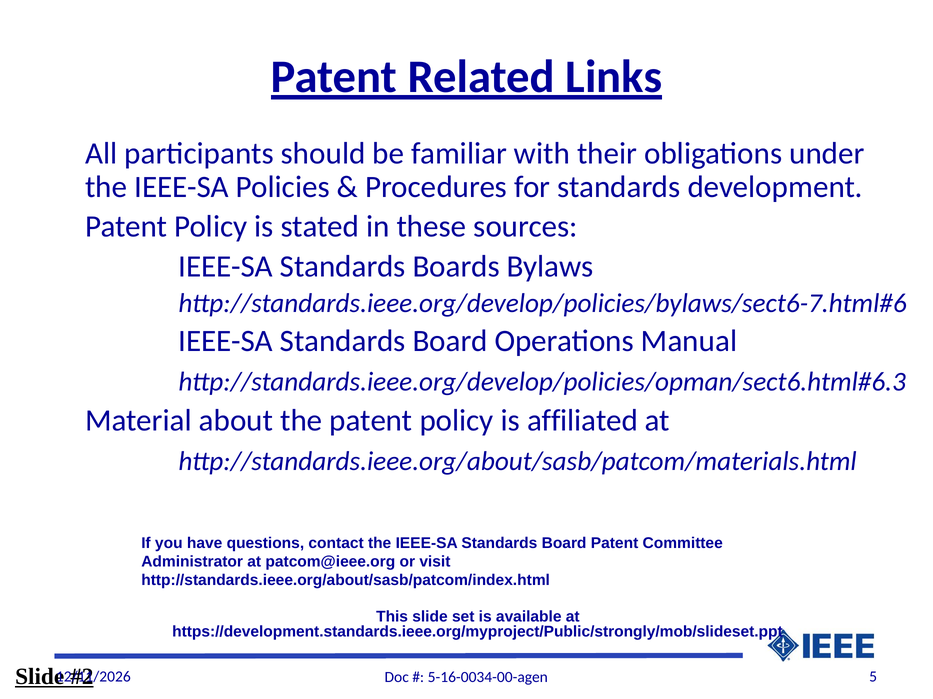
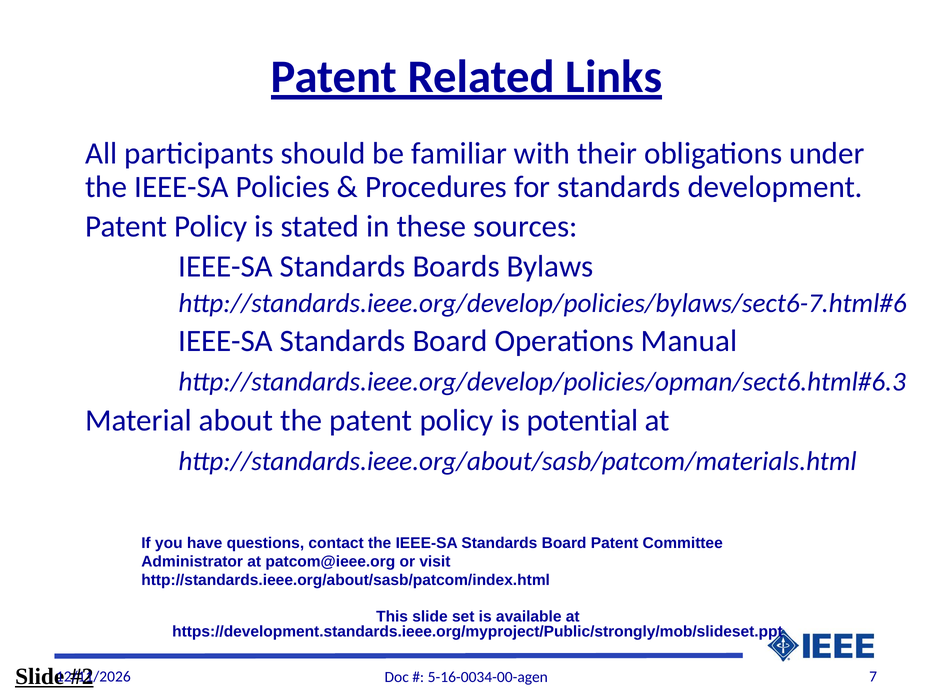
affiliated: affiliated -> potential
5: 5 -> 7
